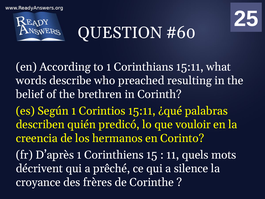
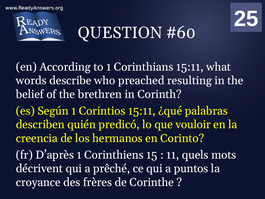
silence: silence -> puntos
